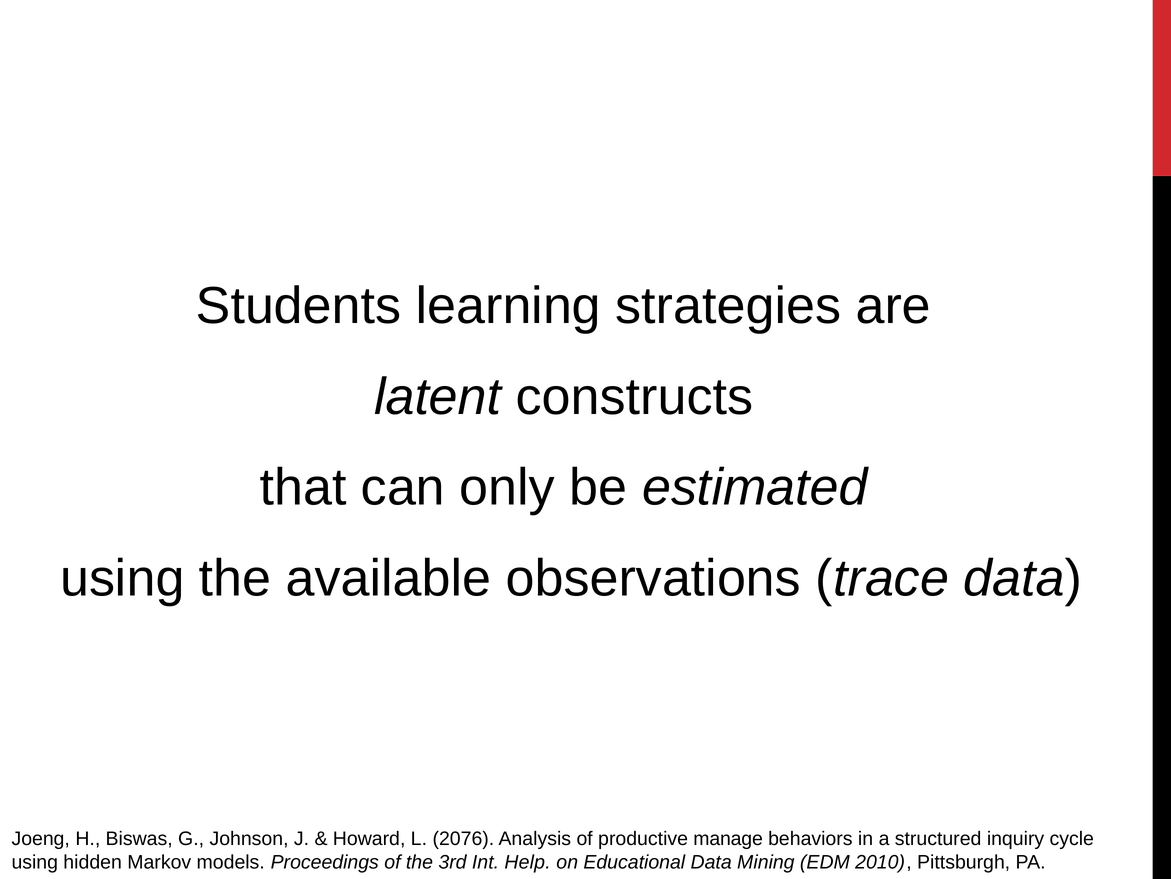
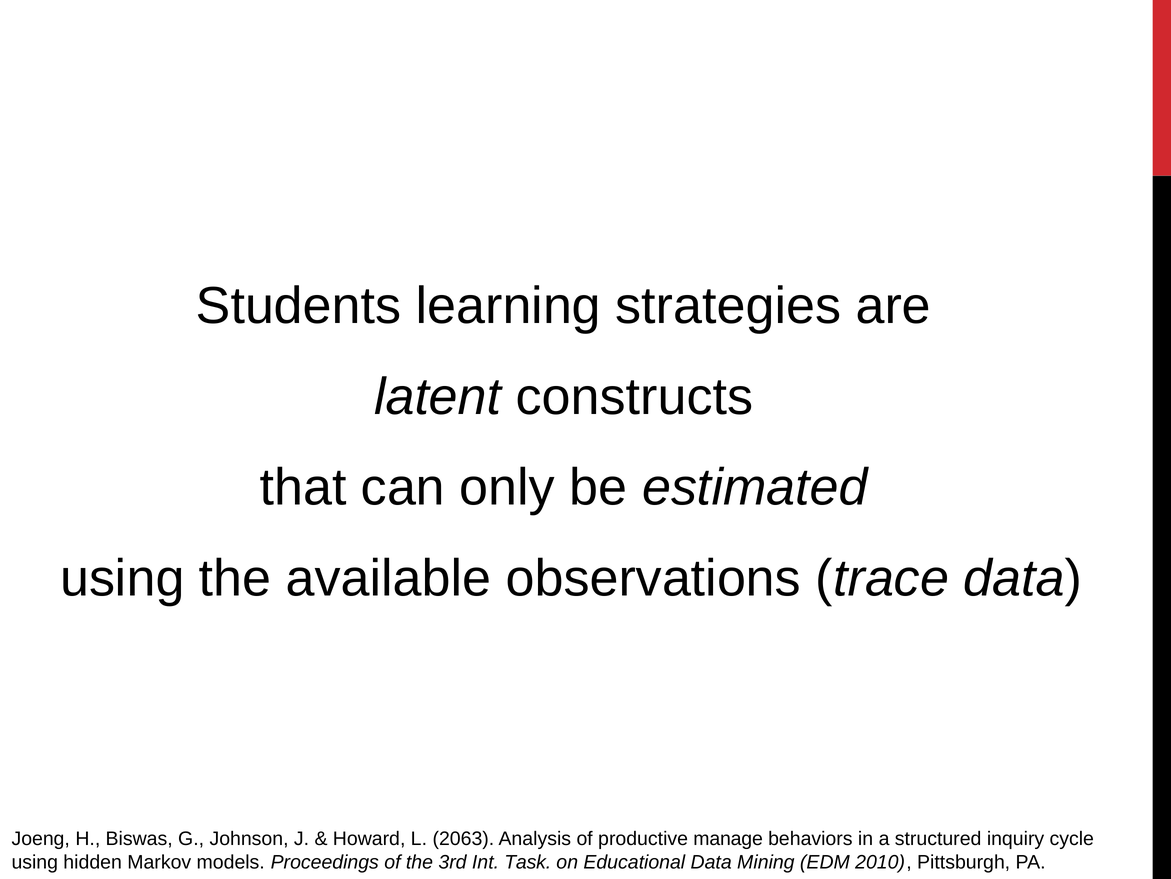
2076: 2076 -> 2063
Help: Help -> Task
